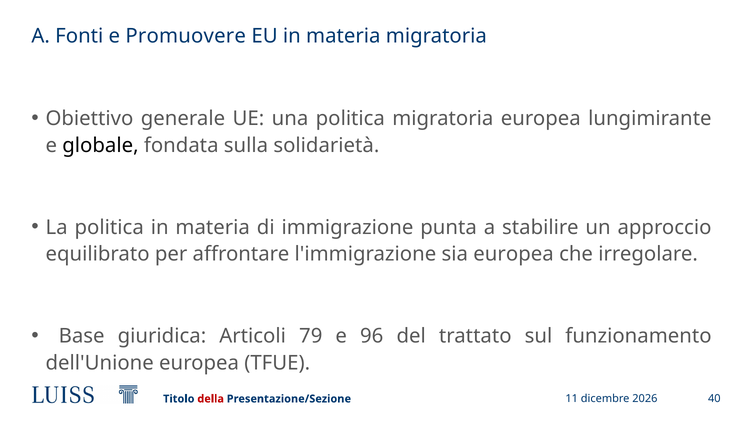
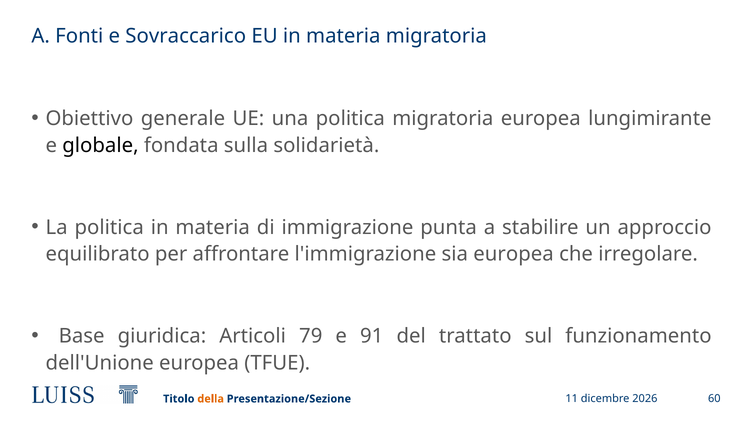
Promuovere: Promuovere -> Sovraccarico
96: 96 -> 91
della colour: red -> orange
40: 40 -> 60
